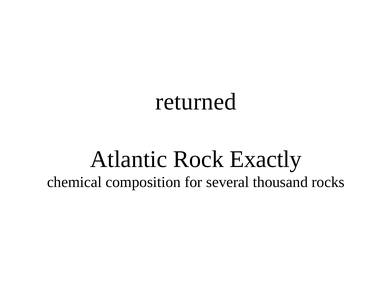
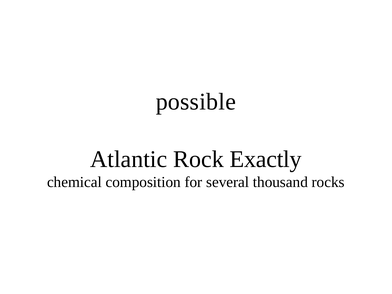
returned: returned -> possible
